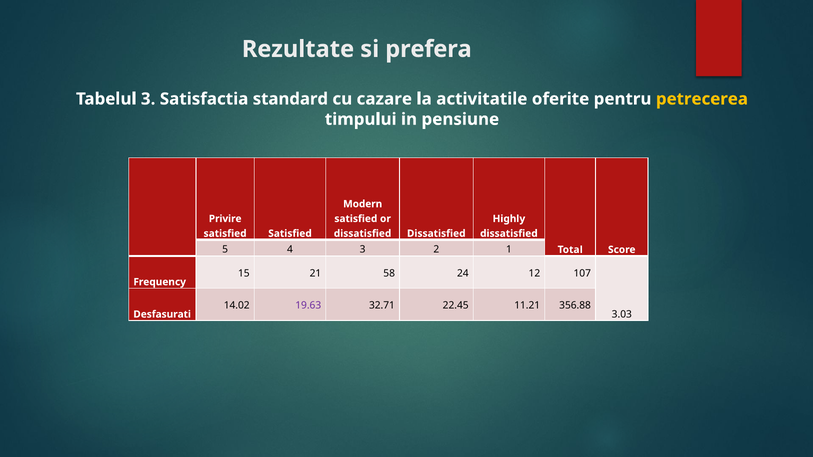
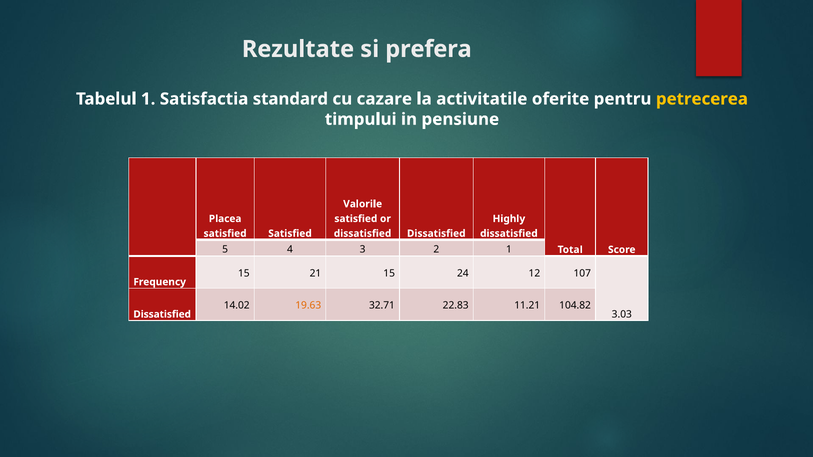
Tabelul 3: 3 -> 1
Modern: Modern -> Valorile
Privire: Privire -> Placea
21 58: 58 -> 15
19.63 colour: purple -> orange
22.45: 22.45 -> 22.83
356.88: 356.88 -> 104.82
Desfasurati at (162, 314): Desfasurati -> Dissatisfied
